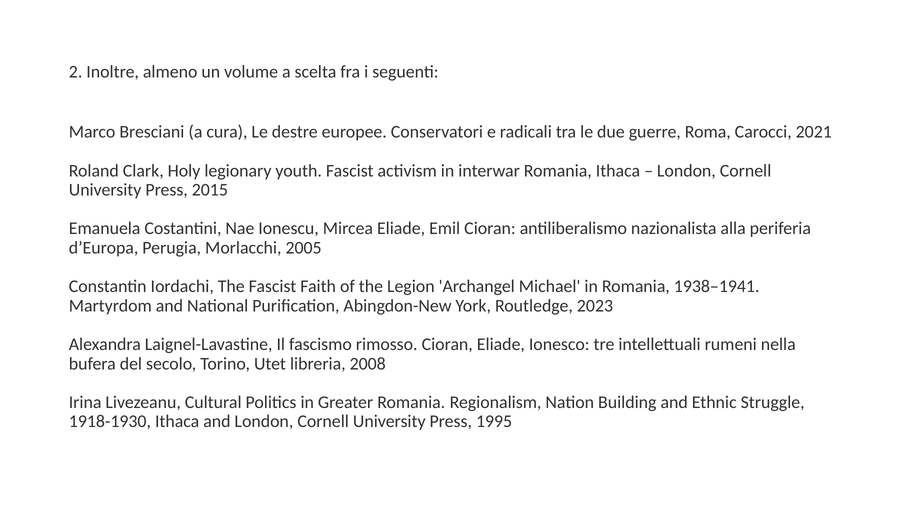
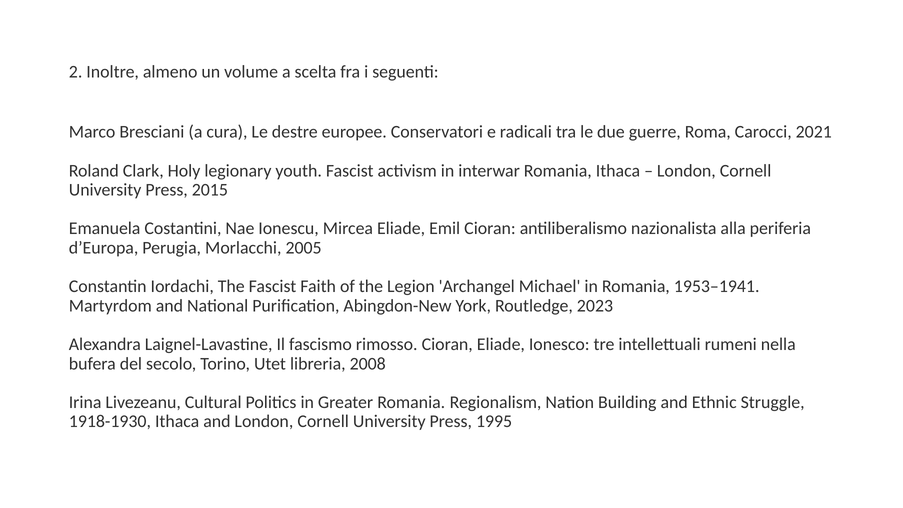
1938–1941: 1938–1941 -> 1953–1941
